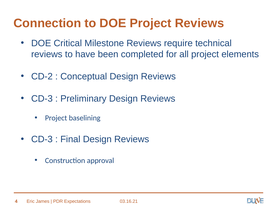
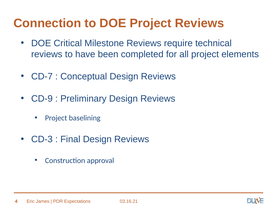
CD-2: CD-2 -> CD-7
CD-3 at (42, 99): CD-3 -> CD-9
